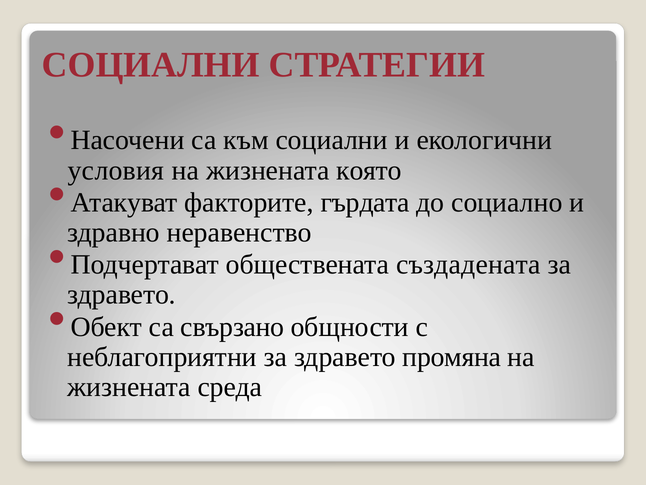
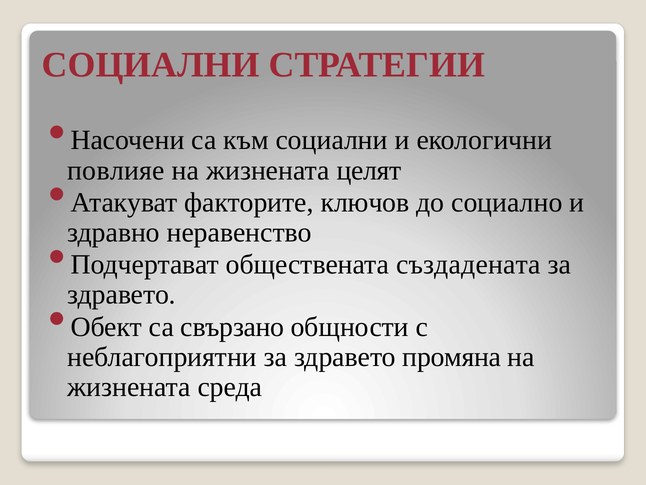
условия: условия -> повлияе
която: която -> целят
гърдата: гърдата -> ключов
